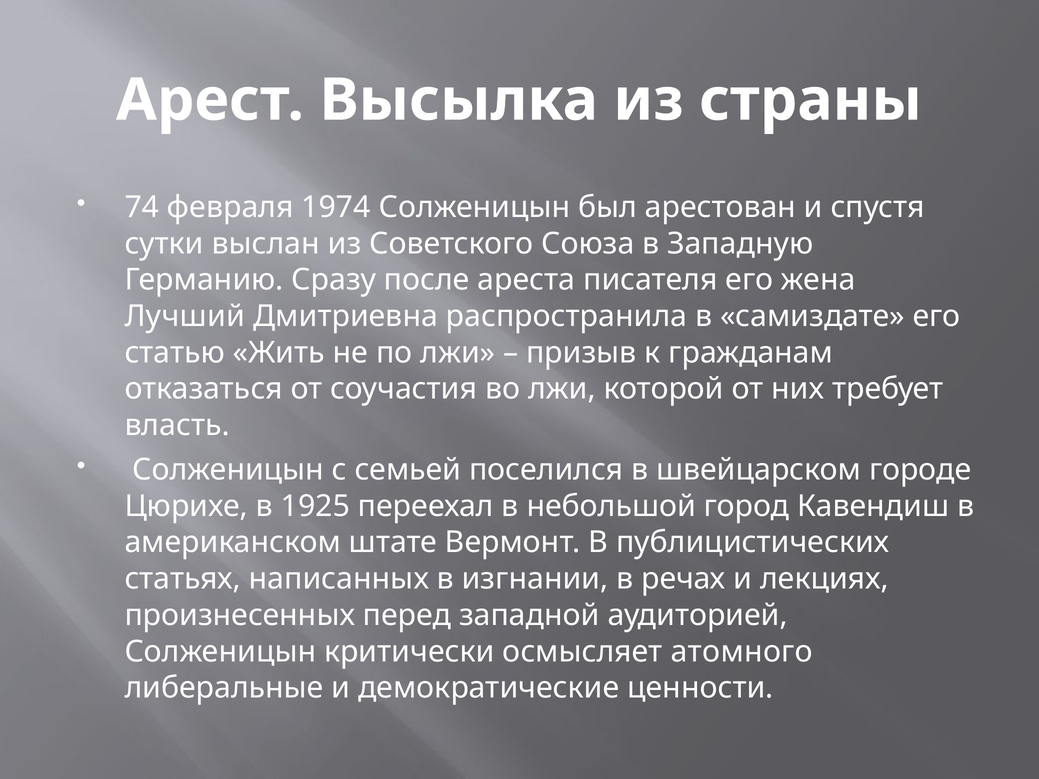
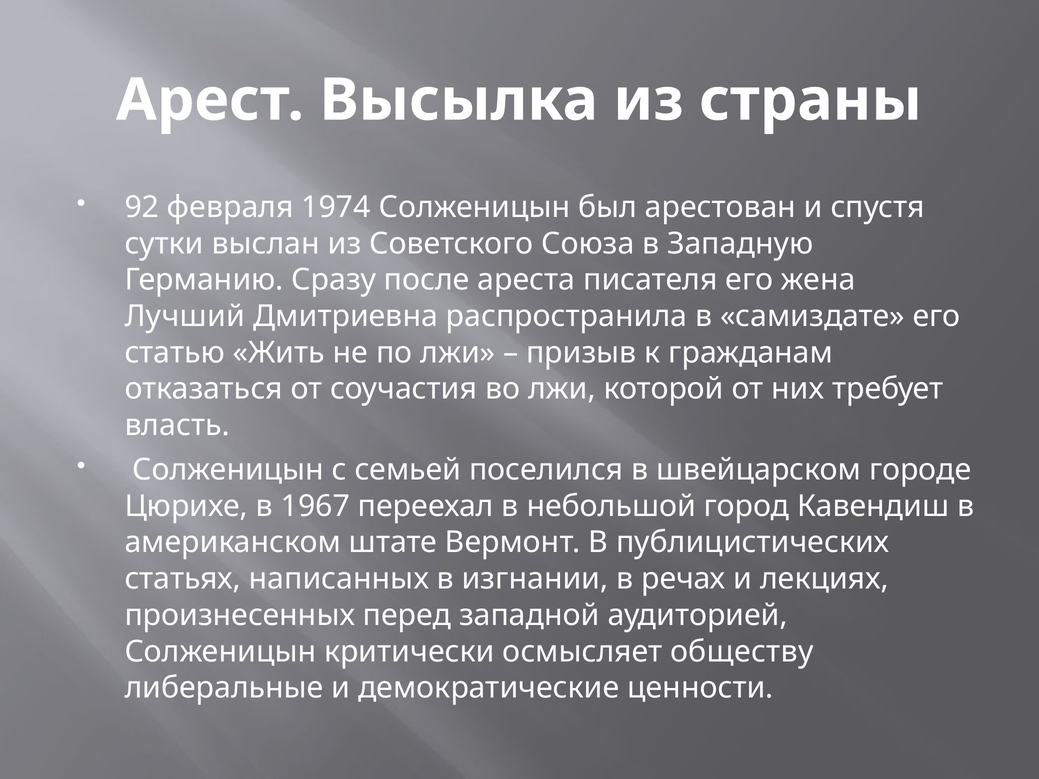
74: 74 -> 92
1925: 1925 -> 1967
атомного: атомного -> обществу
